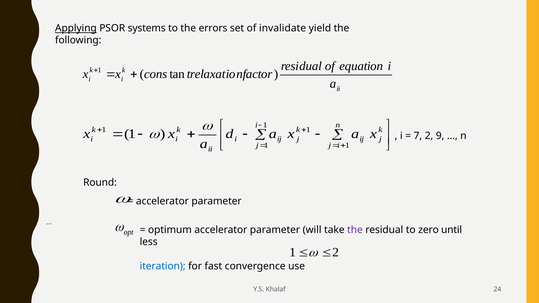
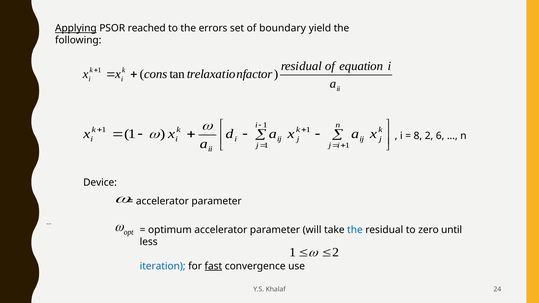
systems: systems -> reached
invalidate: invalidate -> boundary
7: 7 -> 8
9: 9 -> 6
Round: Round -> Device
the at (355, 230) colour: purple -> blue
fast underline: none -> present
